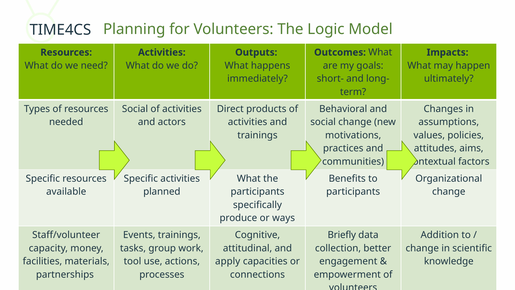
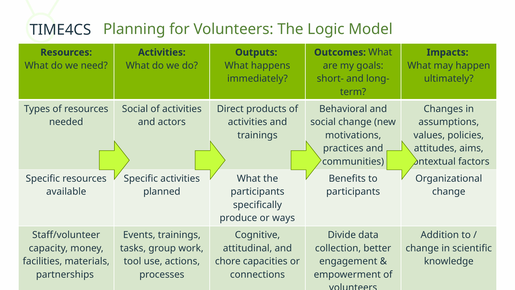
Briefly: Briefly -> Divide
apply: apply -> chore
